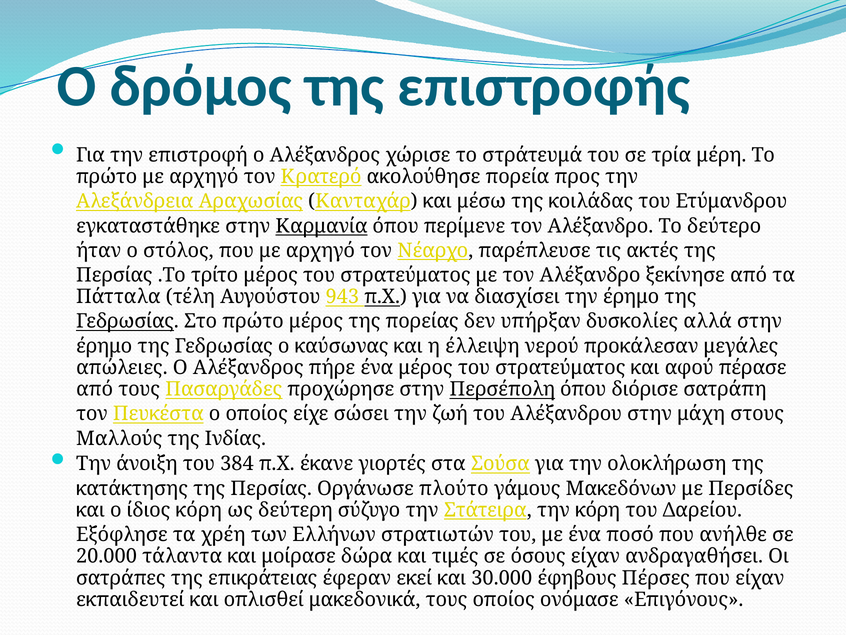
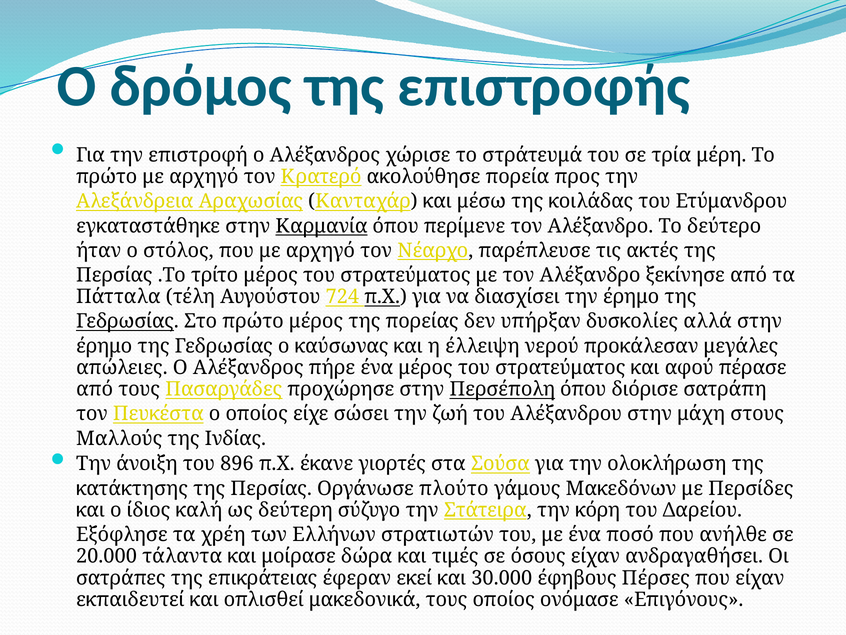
943: 943 -> 724
384: 384 -> 896
ίδιος κόρη: κόρη -> καλή
